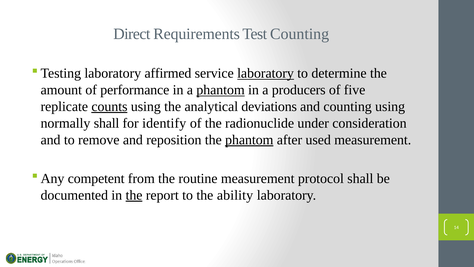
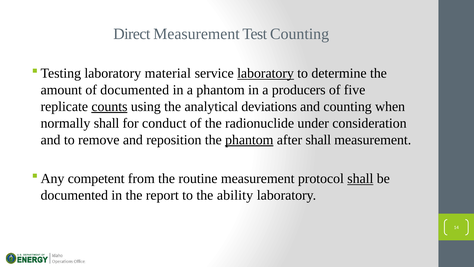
Direct Requirements: Requirements -> Measurement
affirmed: affirmed -> material
of performance: performance -> documented
phantom at (221, 90) underline: present -> none
counting using: using -> when
identify: identify -> conduct
after used: used -> shall
shall at (360, 178) underline: none -> present
the at (134, 195) underline: present -> none
